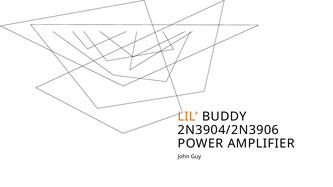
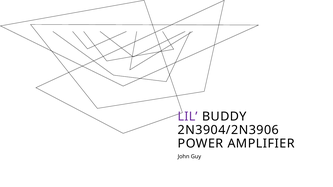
LIL colour: orange -> purple
